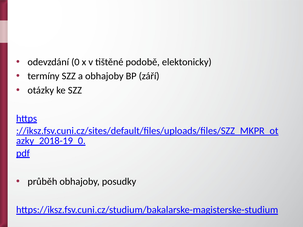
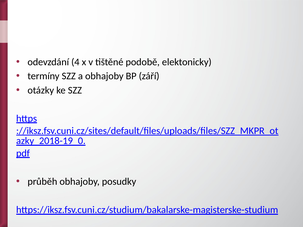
0: 0 -> 4
